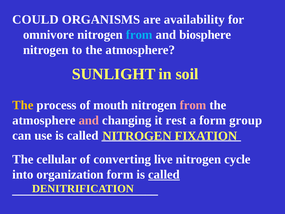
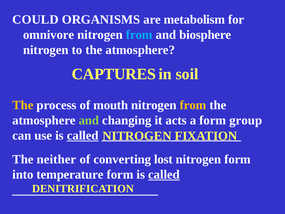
availability: availability -> metabolism
SUNLIGHT: SUNLIGHT -> CAPTURES
from at (193, 105) colour: pink -> yellow
and at (89, 120) colour: pink -> light green
rest: rest -> acts
called at (83, 135) underline: none -> present
cellular: cellular -> neither
live: live -> lost
nitrogen cycle: cycle -> form
organization: organization -> temperature
